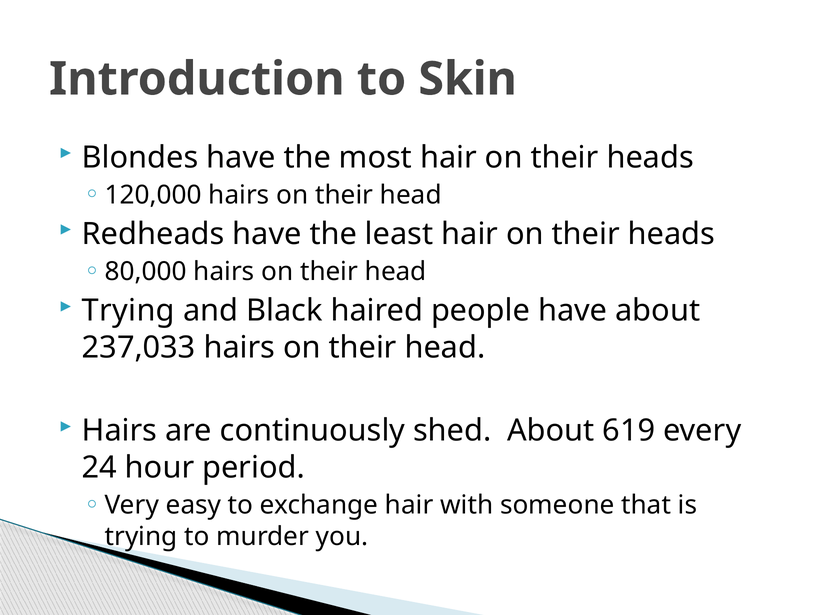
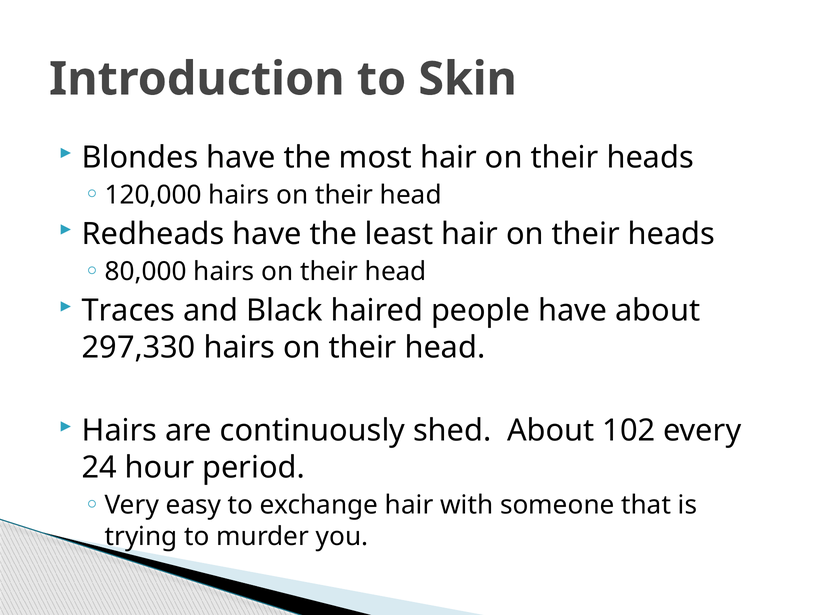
Trying at (128, 311): Trying -> Traces
237,033: 237,033 -> 297,330
619: 619 -> 102
